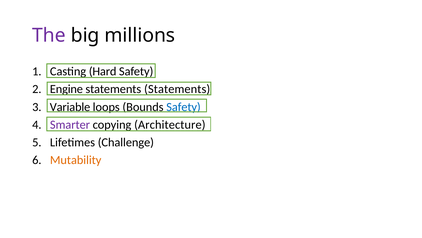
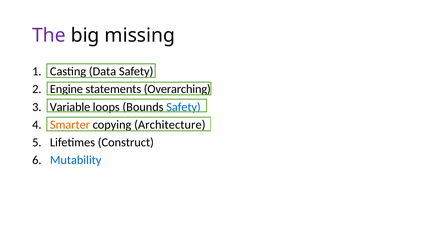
millions: millions -> missing
Hard: Hard -> Data
statements Statements: Statements -> Overarching
Smarter colour: purple -> orange
Challenge: Challenge -> Construct
Mutability colour: orange -> blue
